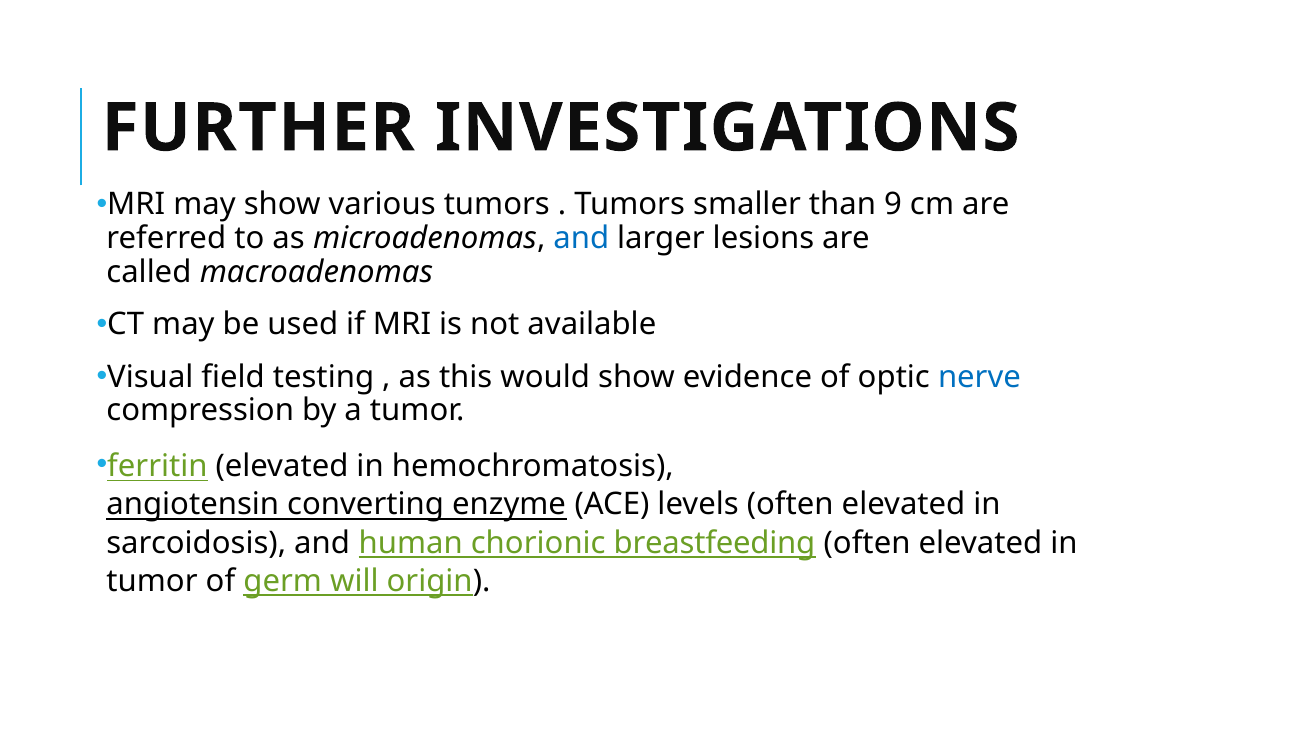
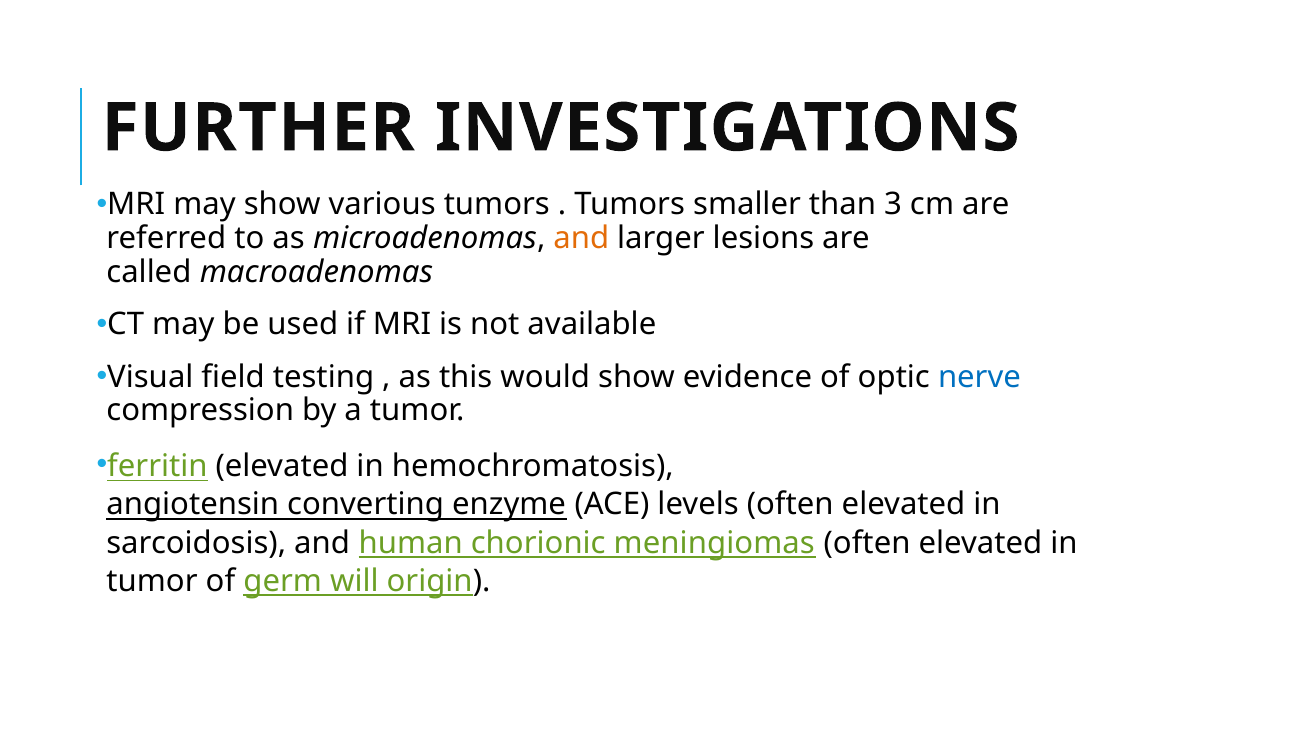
9: 9 -> 3
and at (581, 238) colour: blue -> orange
breastfeeding: breastfeeding -> meningiomas
